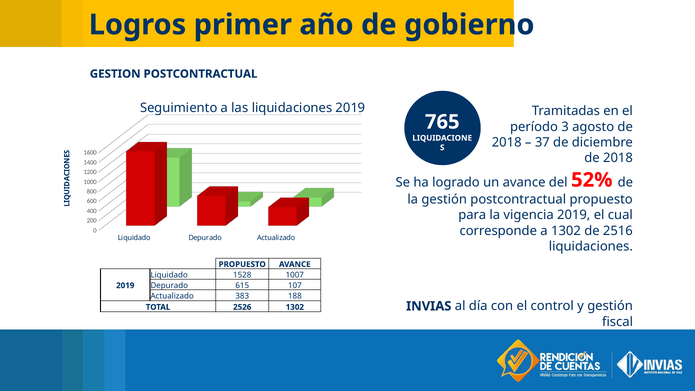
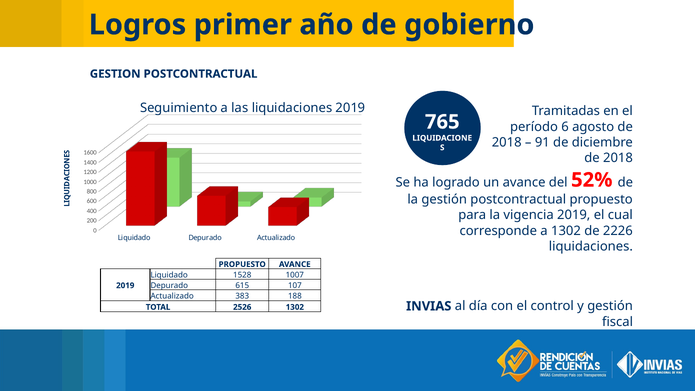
3: 3 -> 6
37: 37 -> 91
2516: 2516 -> 2226
